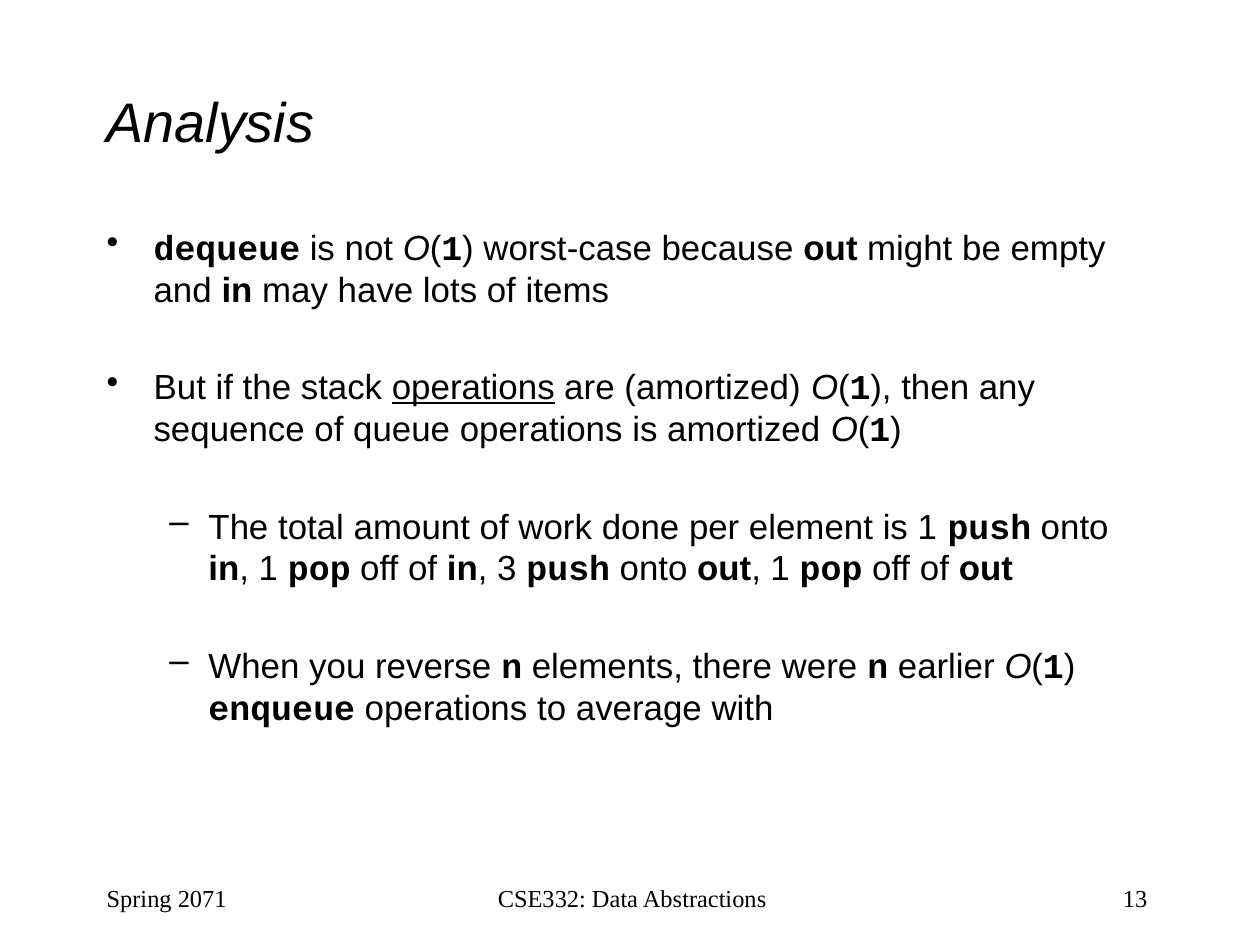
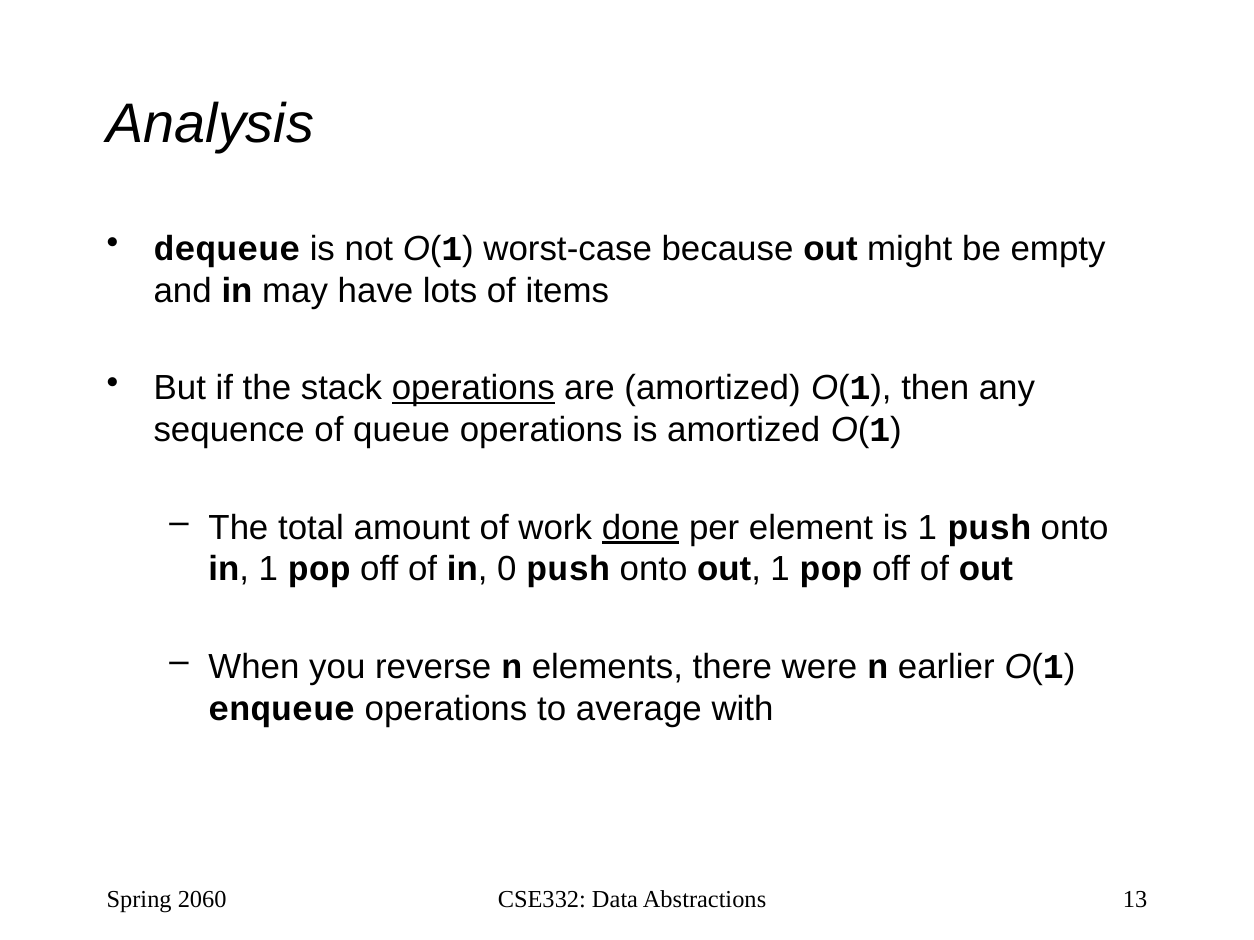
done underline: none -> present
3: 3 -> 0
2071: 2071 -> 2060
